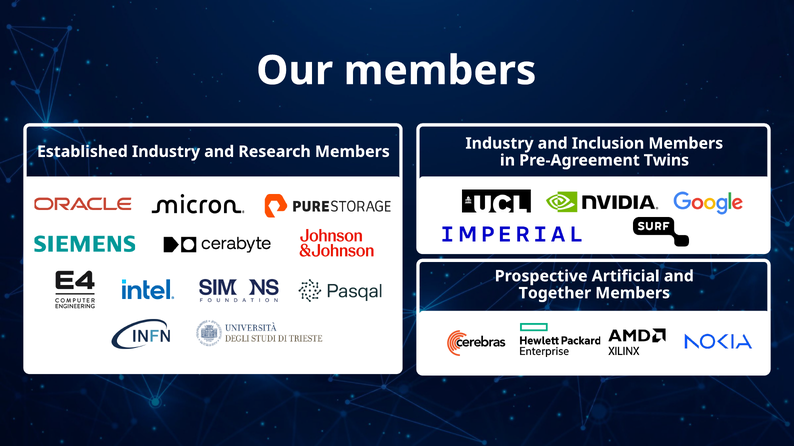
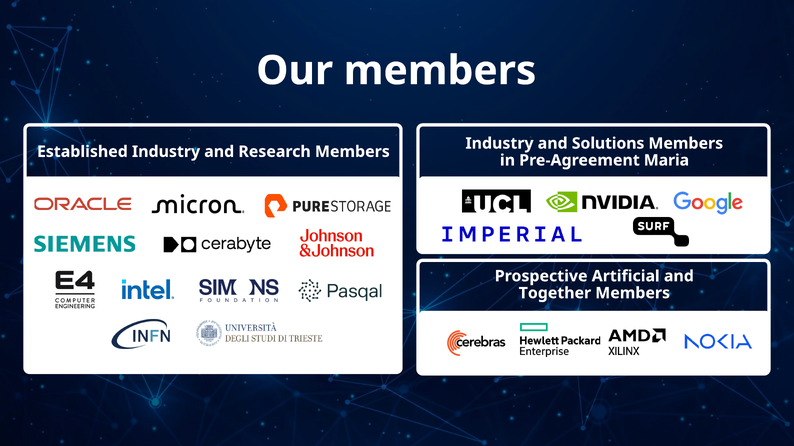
Inclusion: Inclusion -> Solutions
Twins: Twins -> Maria
